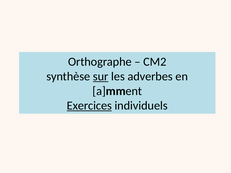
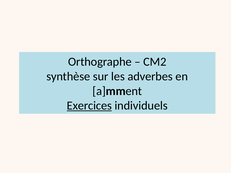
sur underline: present -> none
